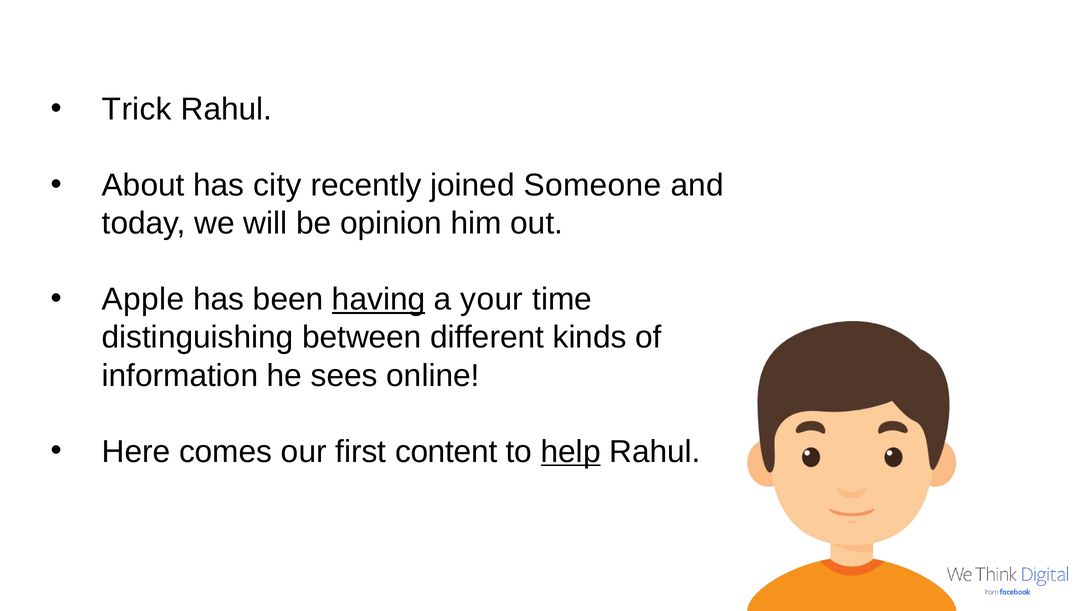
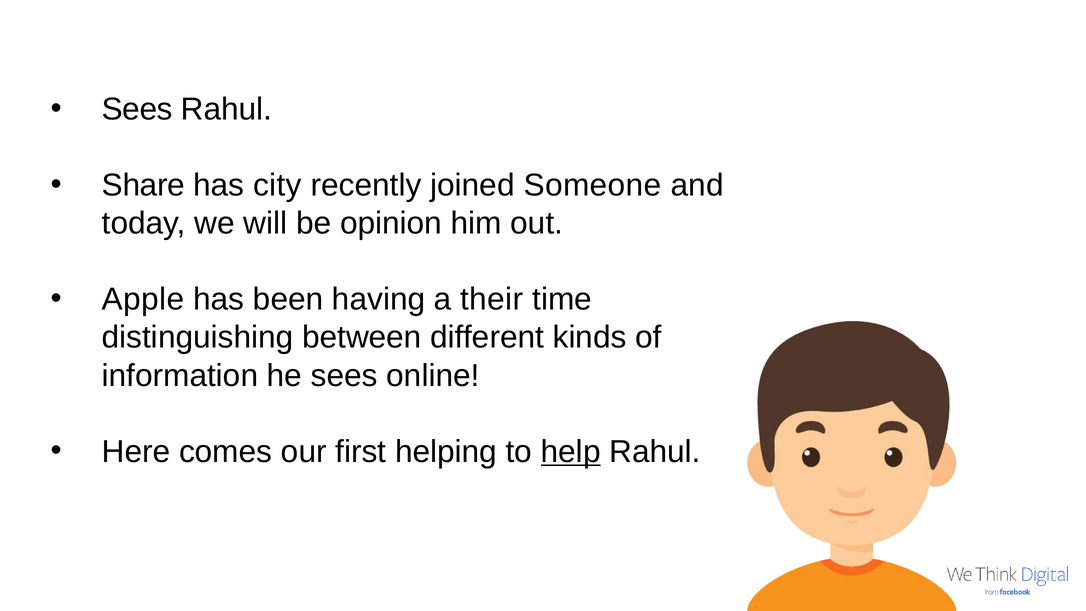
Trick at (137, 109): Trick -> Sees
About: About -> Share
having underline: present -> none
your: your -> their
content: content -> helping
